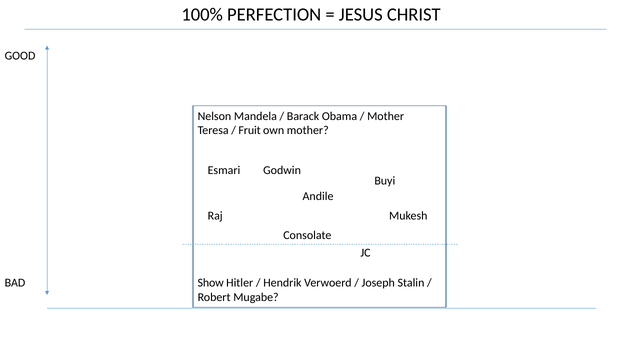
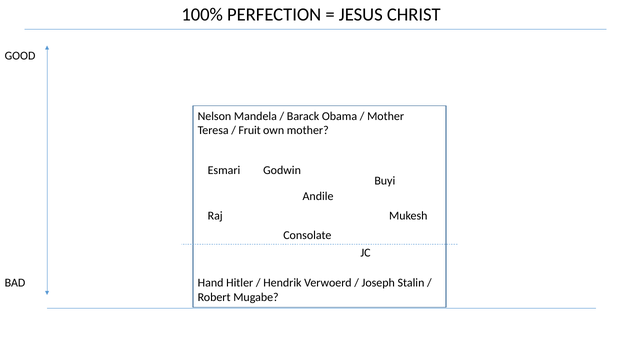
Show: Show -> Hand
